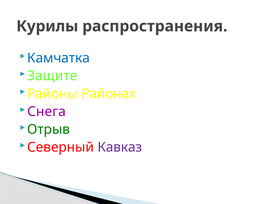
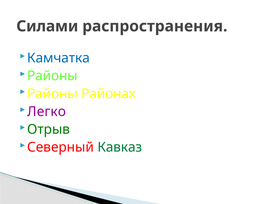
Курилы: Курилы -> Силами
Защите at (52, 76): Защите -> Районы
Снега: Снега -> Легко
Кавказ colour: purple -> green
